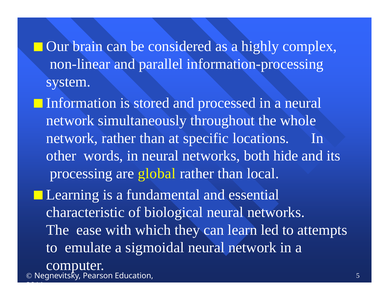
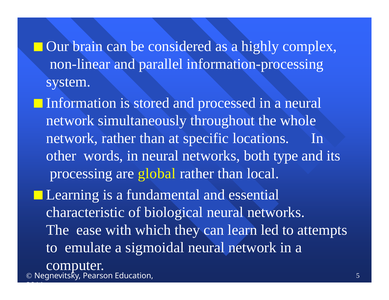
hide: hide -> type
